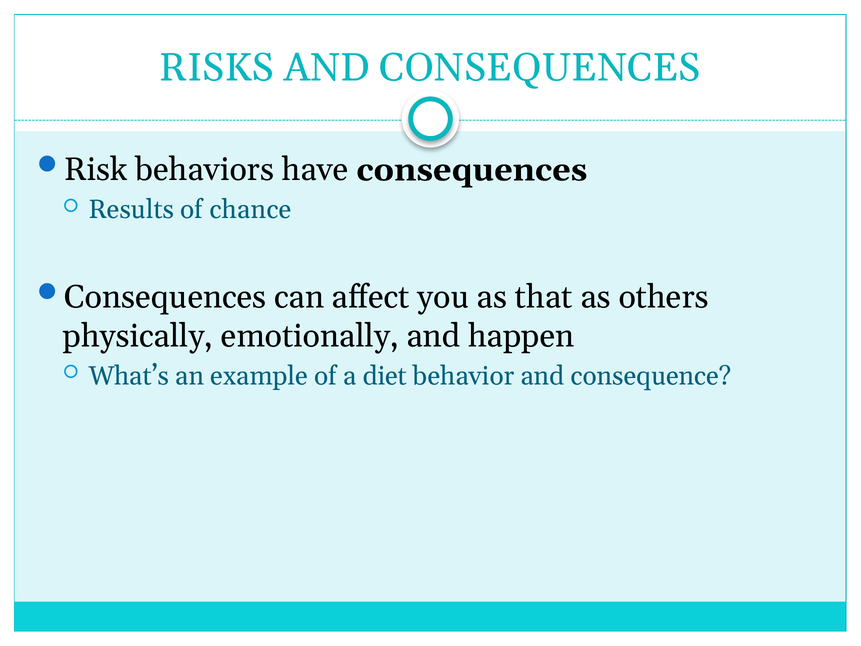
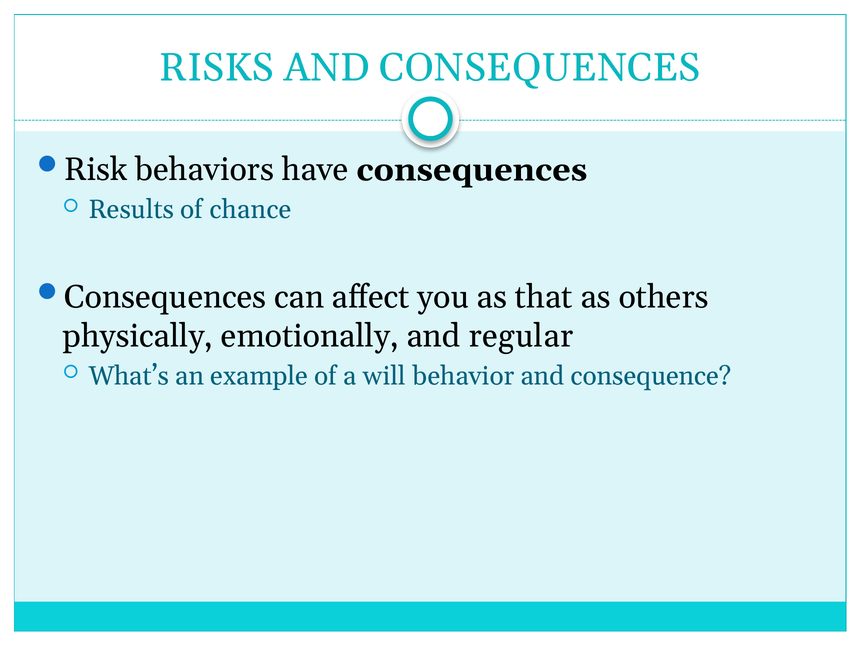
happen: happen -> regular
diet: diet -> will
